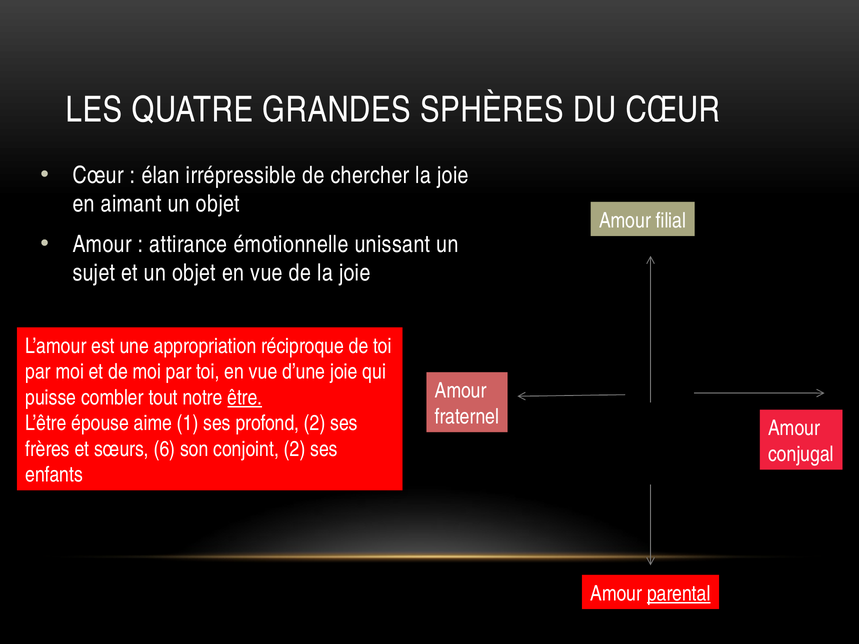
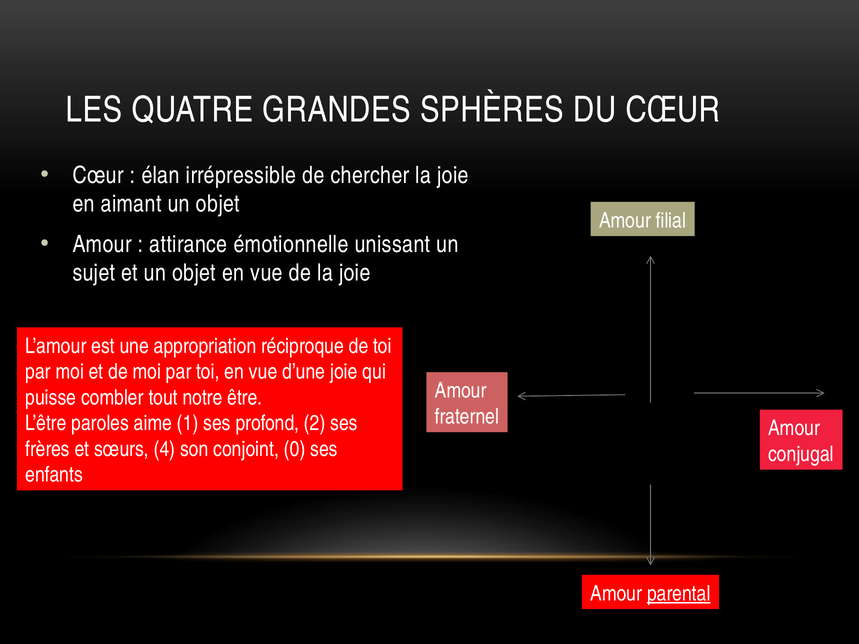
être underline: present -> none
épouse: épouse -> paroles
6: 6 -> 4
conjoint 2: 2 -> 0
